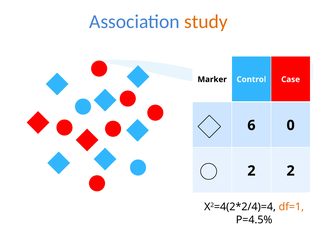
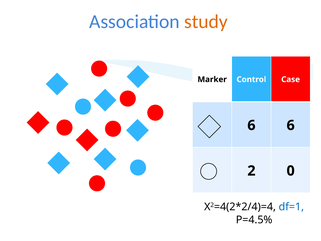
6 0: 0 -> 6
2 2: 2 -> 0
df=1 colour: orange -> blue
